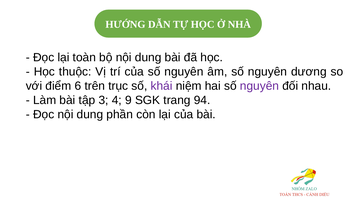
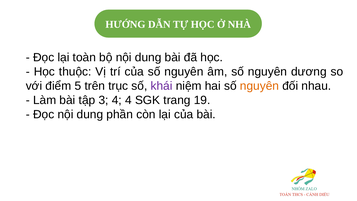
6: 6 -> 5
nguyên at (259, 86) colour: purple -> orange
4 9: 9 -> 4
94: 94 -> 19
